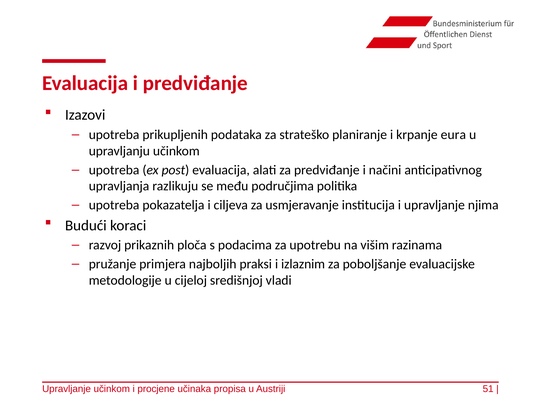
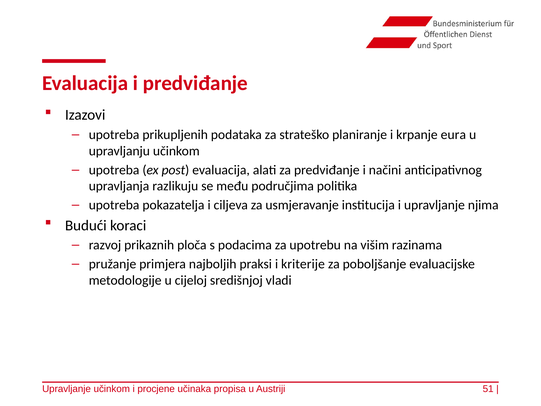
izlaznim: izlaznim -> kriterije
